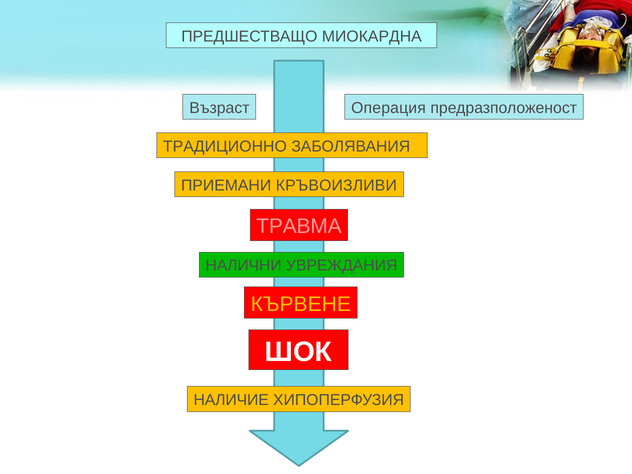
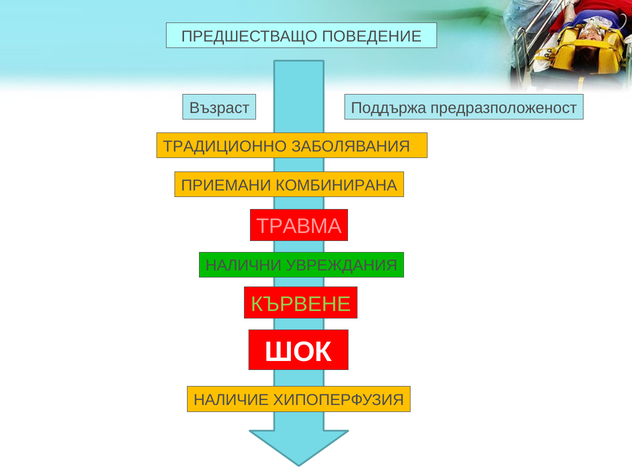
МИОКАРДНА: МИОКАРДНА -> ПОВЕДЕНИЕ
Операция: Операция -> Поддържа
КРЪВОИЗЛИВИ: КРЪВОИЗЛИВИ -> КОМБИНИРАНА
КЪРВЕНЕ colour: yellow -> light green
